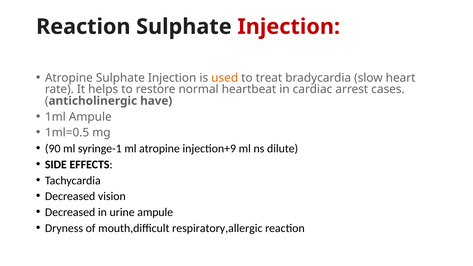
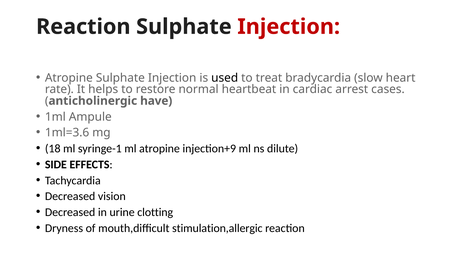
used colour: orange -> black
1ml=0.5: 1ml=0.5 -> 1ml=3.6
90: 90 -> 18
urine ampule: ampule -> clotting
respiratory,allergic: respiratory,allergic -> stimulation,allergic
